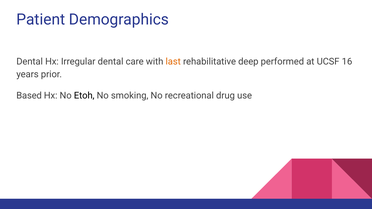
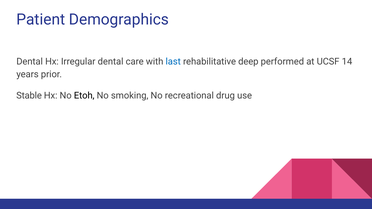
last colour: orange -> blue
16: 16 -> 14
Based: Based -> Stable
